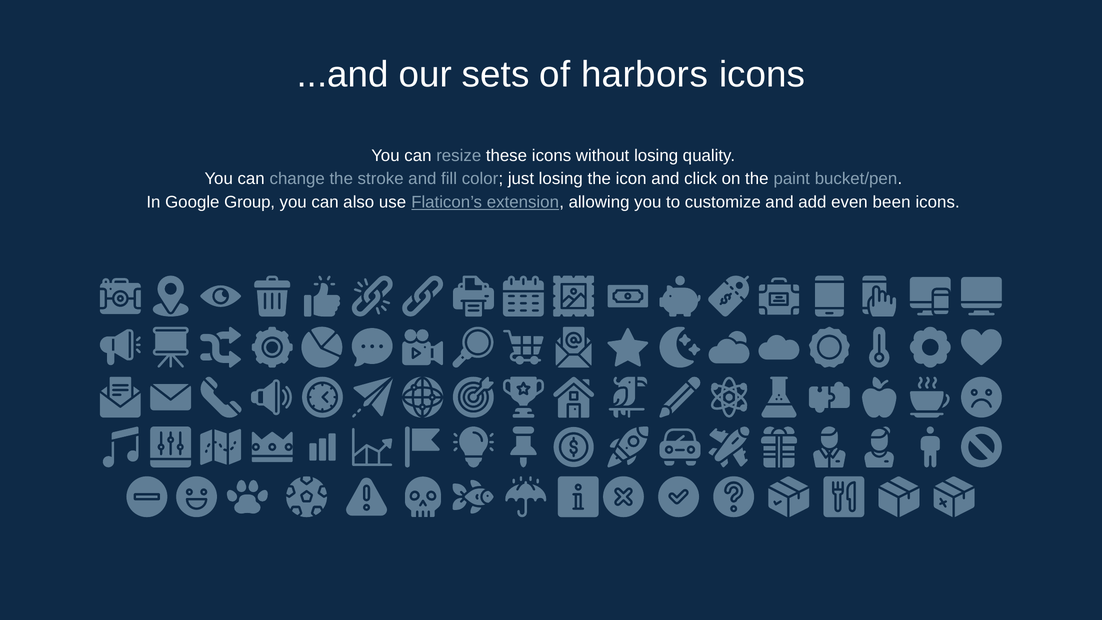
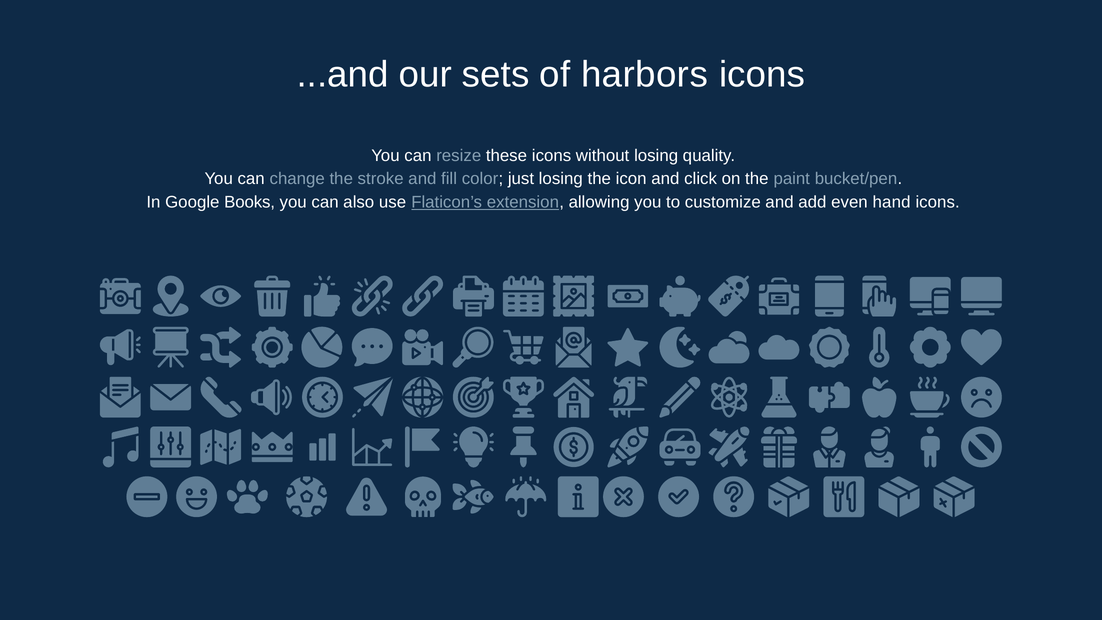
Group: Group -> Books
been: been -> hand
